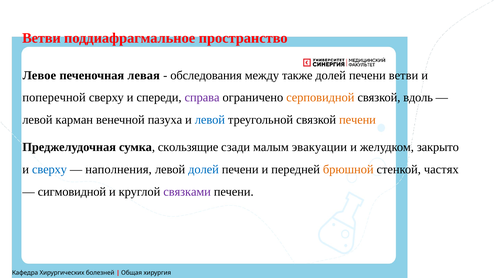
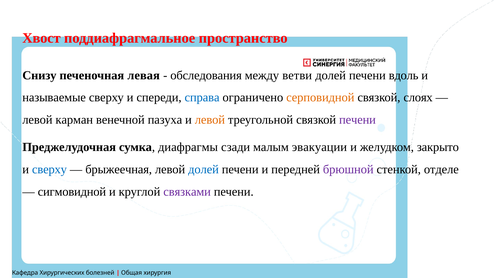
Ветви at (41, 38): Ветви -> Хвост
Левое: Левое -> Снизу
также: также -> ветви
печени ветви: ветви -> вдоль
поперечной: поперечной -> называемые
справа colour: purple -> blue
вдоль: вдоль -> слоях
левой at (210, 120) colour: blue -> orange
печени at (357, 120) colour: orange -> purple
скользящие: скользящие -> диафрагмы
наполнения: наполнения -> брыжеечная
брюшной colour: orange -> purple
частях: частях -> отделе
